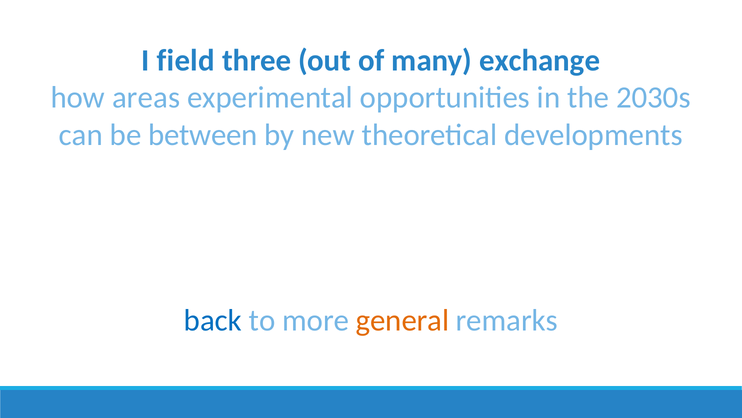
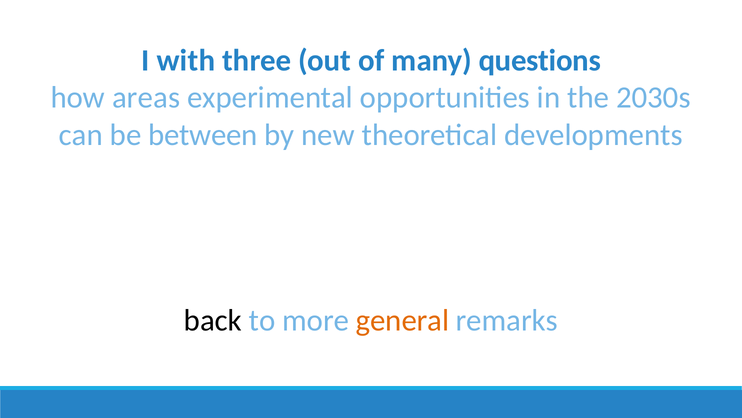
field: field -> with
exchange: exchange -> questions
back colour: blue -> black
